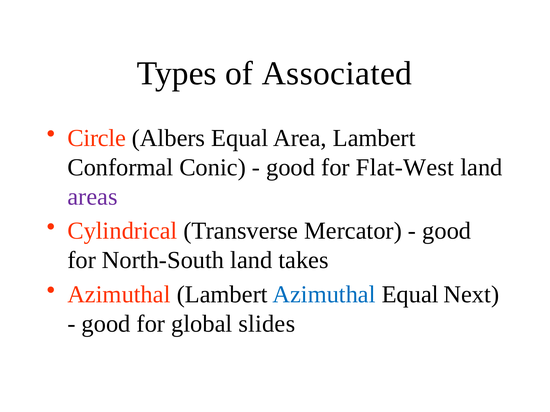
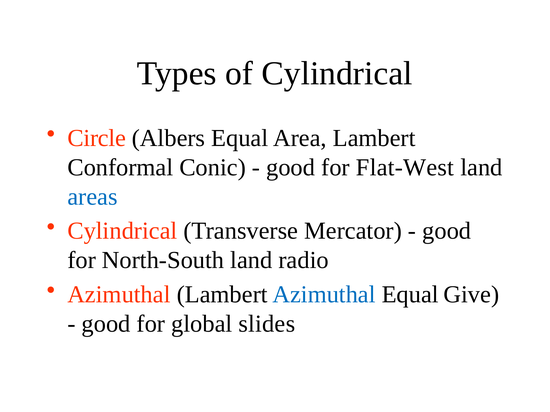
of Associated: Associated -> Cylindrical
areas colour: purple -> blue
takes: takes -> radio
Next: Next -> Give
